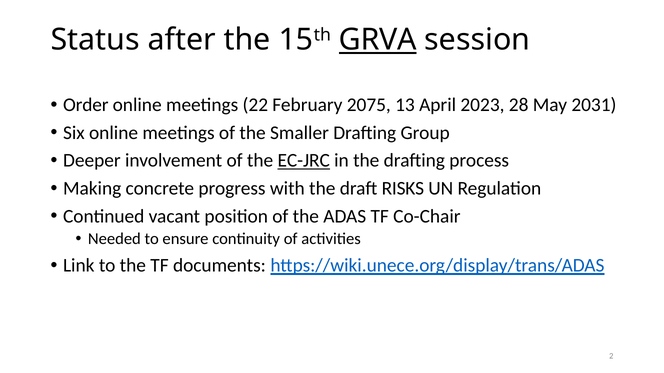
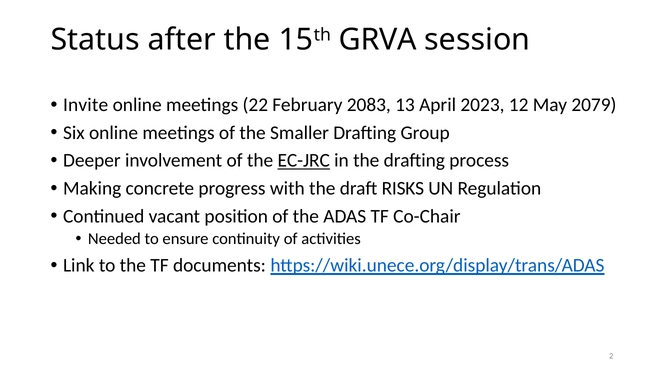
GRVA underline: present -> none
Order: Order -> Invite
2075: 2075 -> 2083
28: 28 -> 12
2031: 2031 -> 2079
